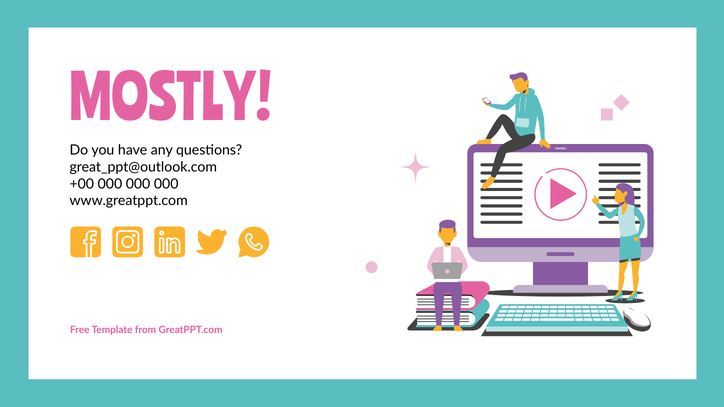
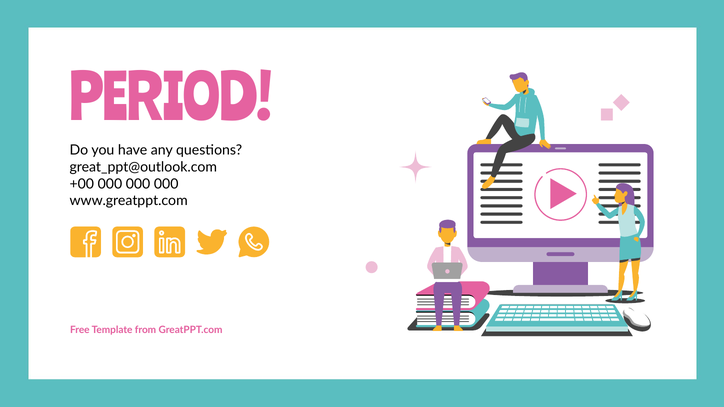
MOSTLY: MOSTLY -> PERIOD
